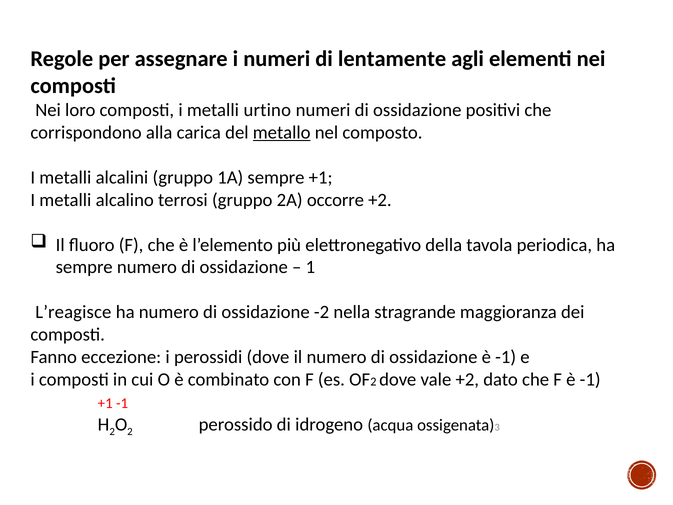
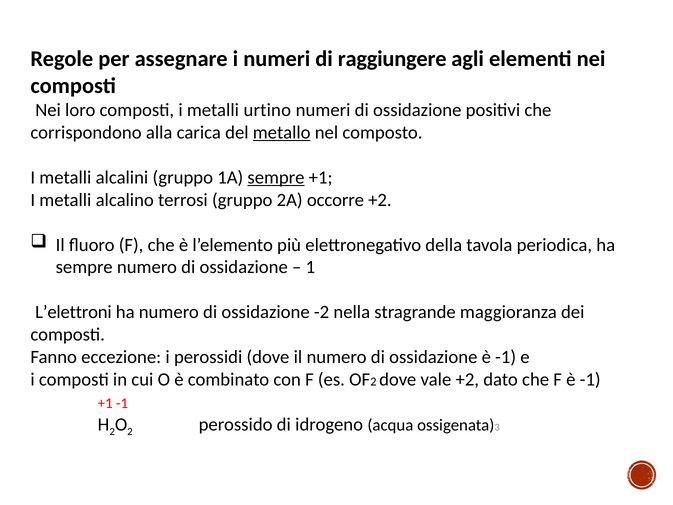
lentamente: lentamente -> raggiungere
sempre at (276, 177) underline: none -> present
L’reagisce: L’reagisce -> L’elettroni
